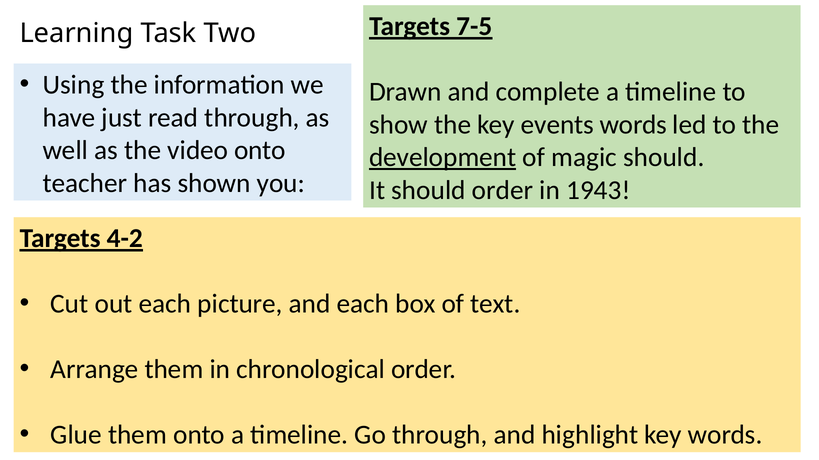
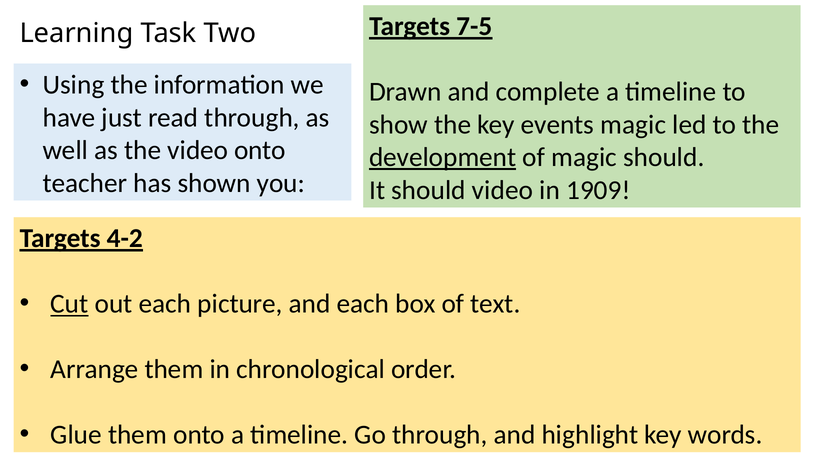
events words: words -> magic
should order: order -> video
1943: 1943 -> 1909
Cut underline: none -> present
